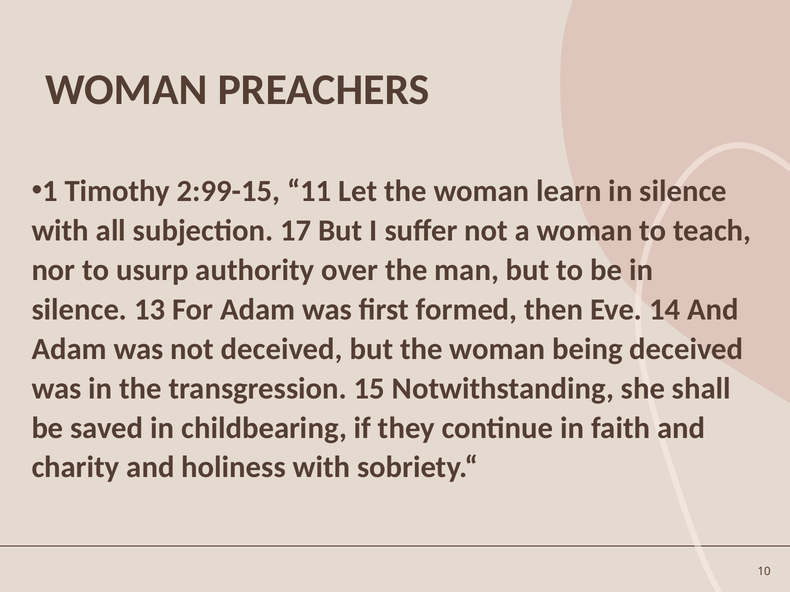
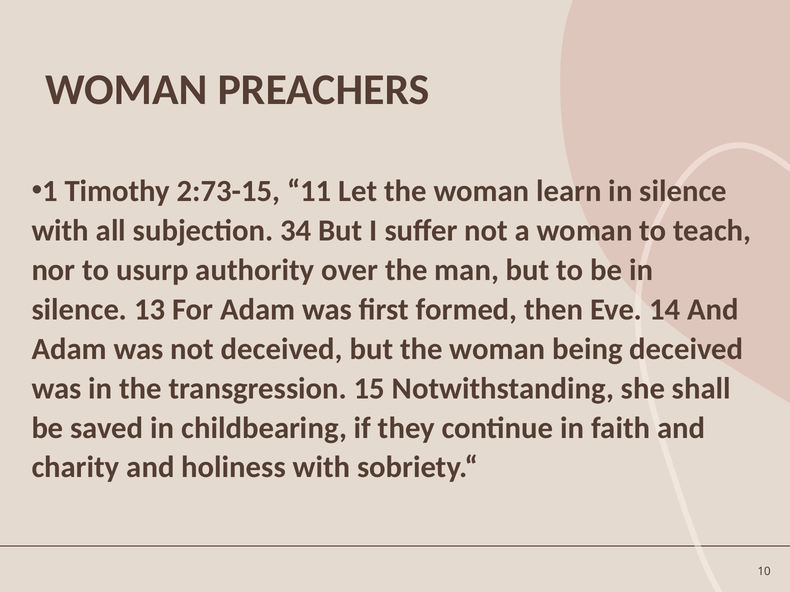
2:99-15: 2:99-15 -> 2:73-15
17: 17 -> 34
